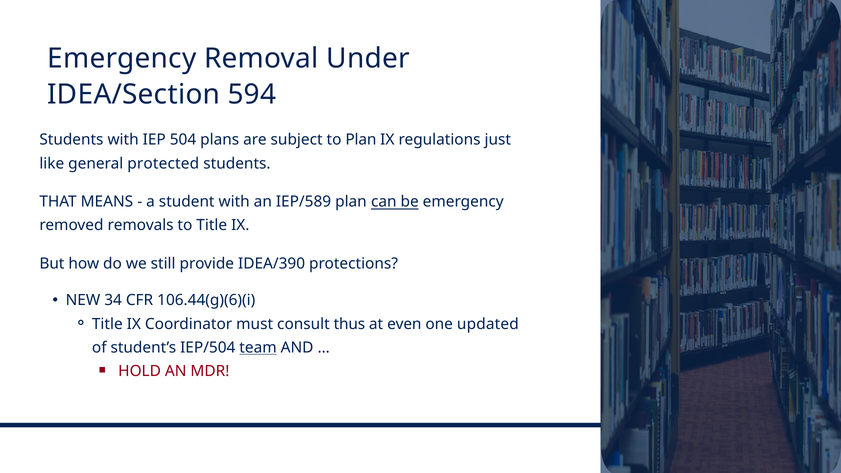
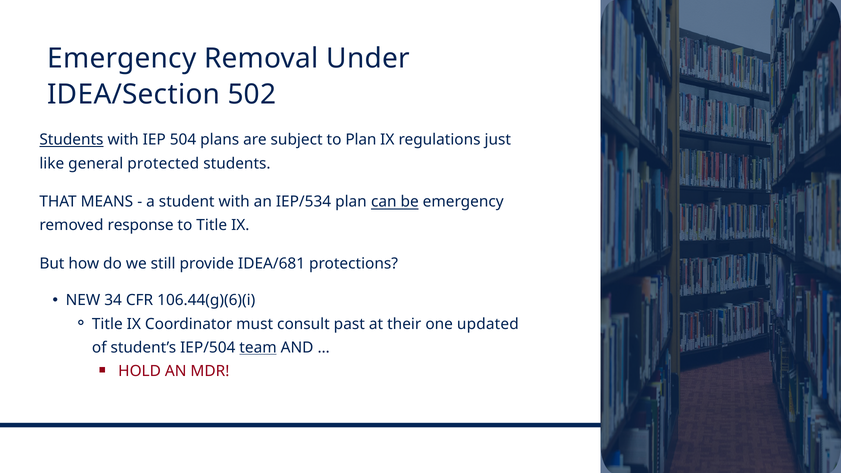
594: 594 -> 502
Students at (71, 140) underline: none -> present
IEP/589: IEP/589 -> IEP/534
removals: removals -> response
IDEA/390: IDEA/390 -> IDEA/681
thus: thus -> past
even: even -> their
